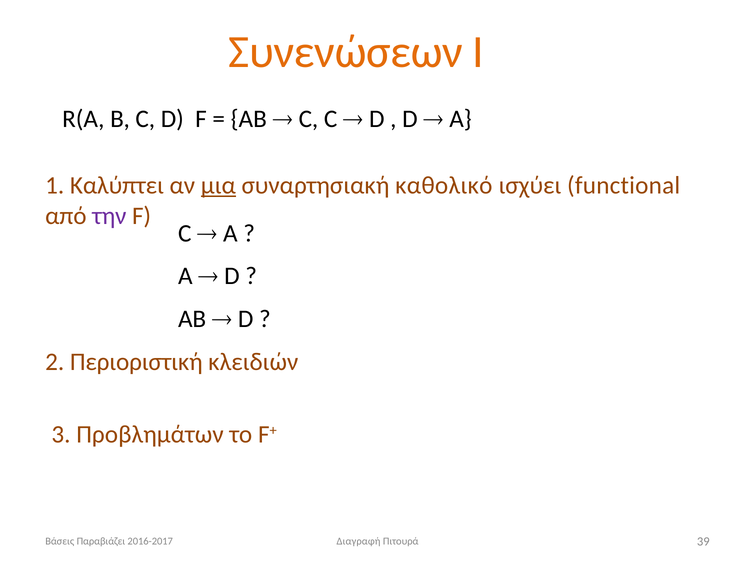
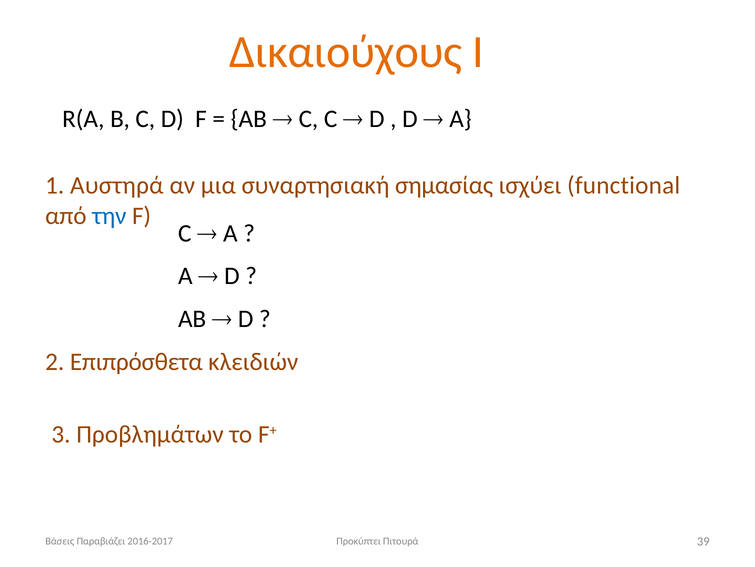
Συνενώσεων: Συνενώσεων -> Δικαιούχους
Καλύπτει: Καλύπτει -> Αυστηρά
μια underline: present -> none
καθολικό: καθολικό -> σημασίας
την colour: purple -> blue
Περιοριστική: Περιοριστική -> Επιπρόσθετα
Διαγραφή: Διαγραφή -> Προκύπτει
